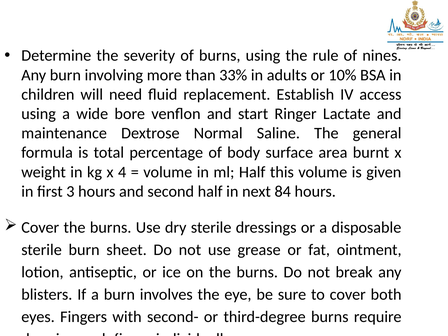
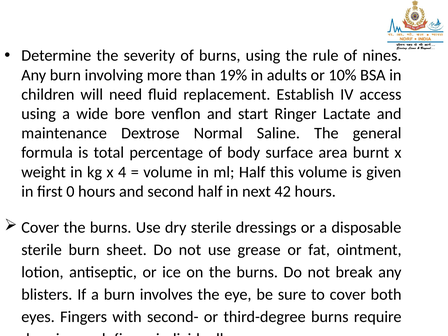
33%: 33% -> 19%
3: 3 -> 0
84: 84 -> 42
